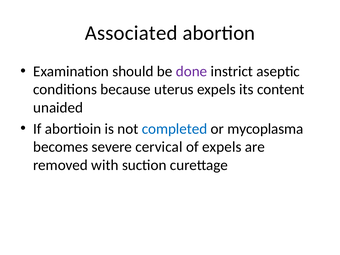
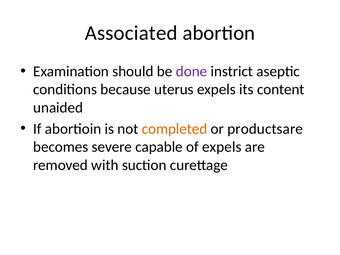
completed colour: blue -> orange
mycoplasma: mycoplasma -> productsare
cervical: cervical -> capable
